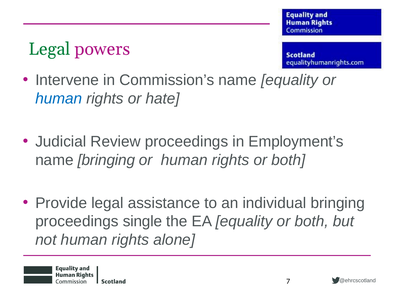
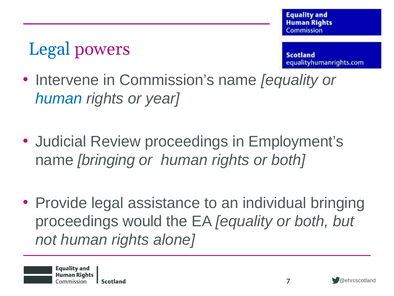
Legal at (49, 49) colour: green -> blue
hate: hate -> year
single: single -> would
